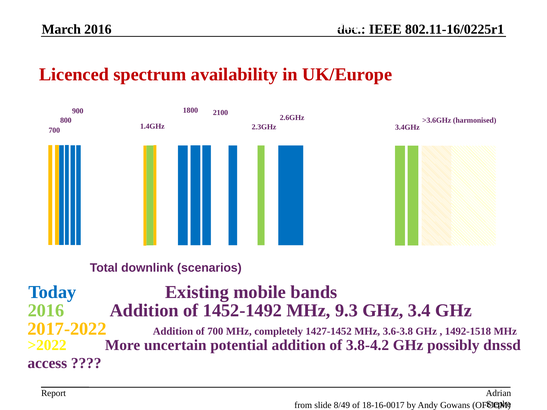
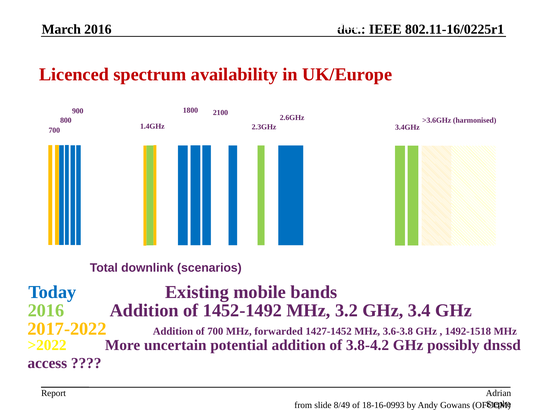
9.3: 9.3 -> 3.2
completely: completely -> forwarded
18-16-0017: 18-16-0017 -> 18-16-0993
